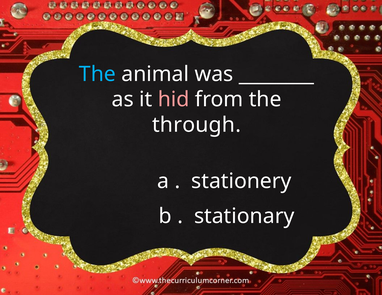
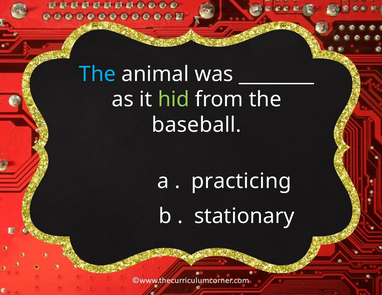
hid colour: pink -> light green
through: through -> baseball
stationery: stationery -> practicing
